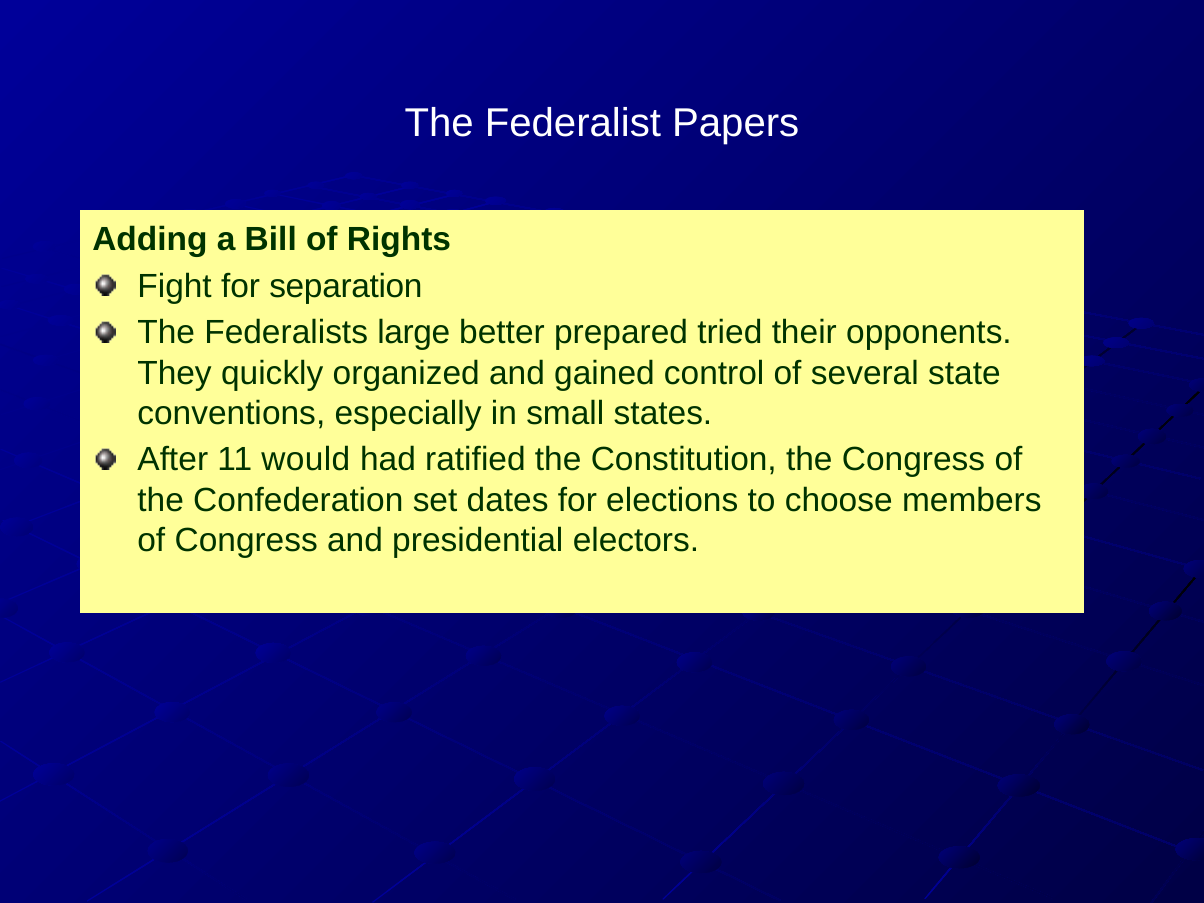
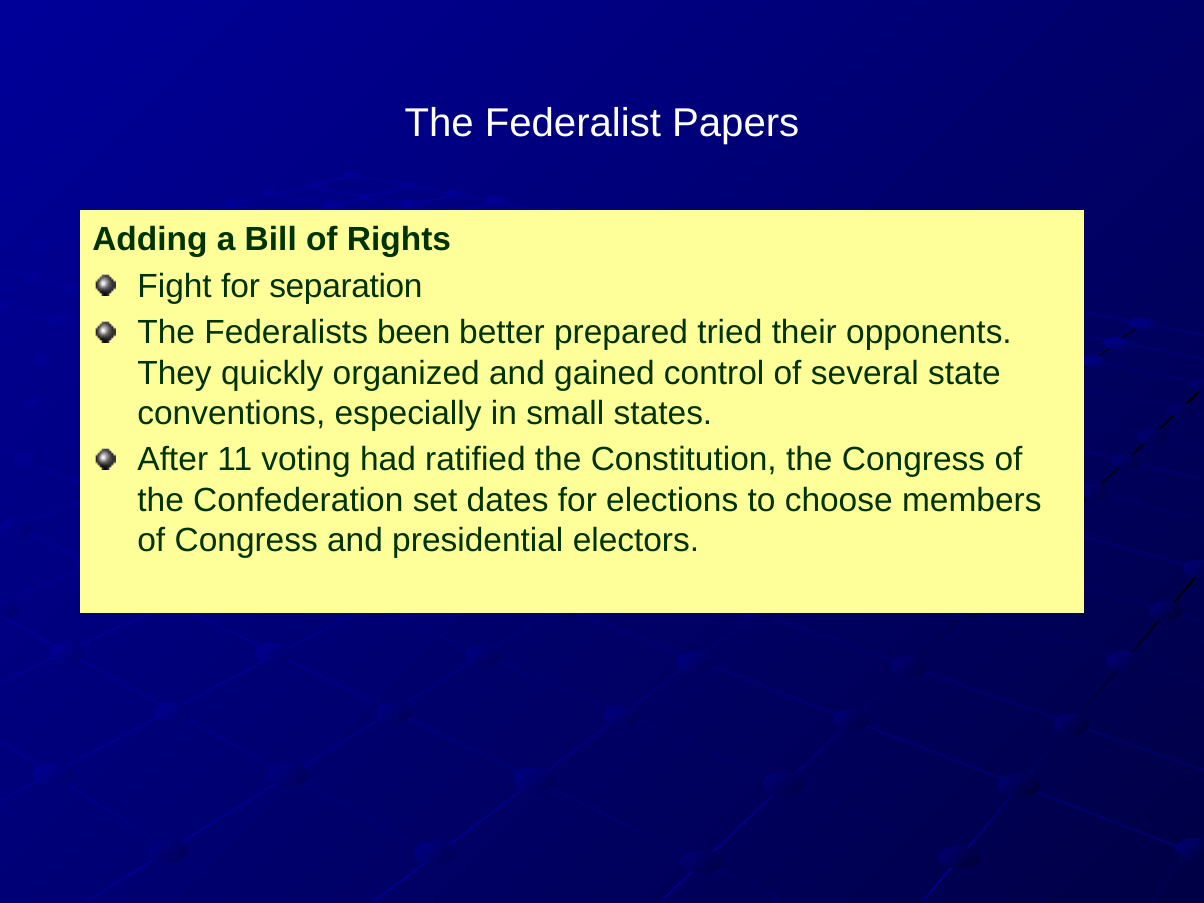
large: large -> been
would: would -> voting
